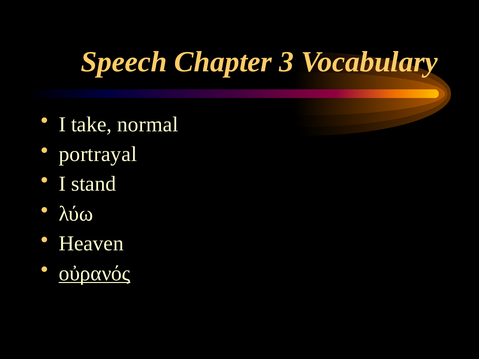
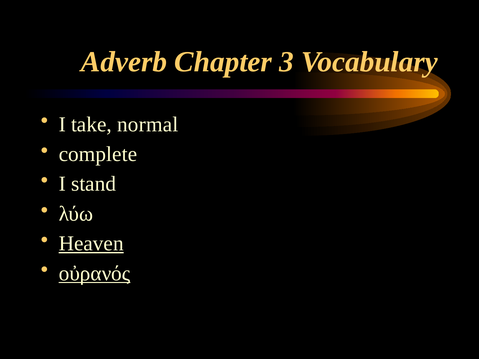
Speech: Speech -> Adverb
portrayal: portrayal -> complete
Heaven underline: none -> present
